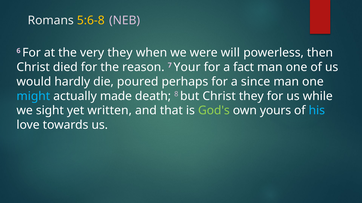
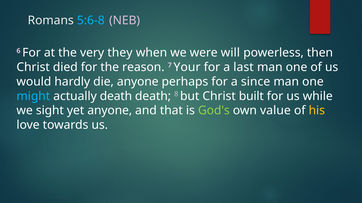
5:6-8 colour: yellow -> light blue
fact: fact -> last
die poured: poured -> anyone
actually made: made -> death
Christ they: they -> built
yet written: written -> anyone
yours: yours -> value
his colour: light blue -> yellow
